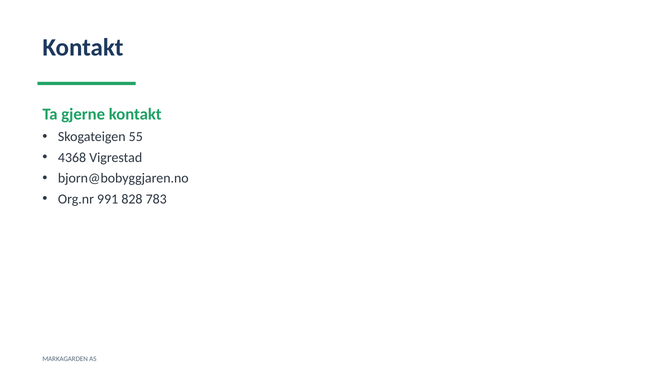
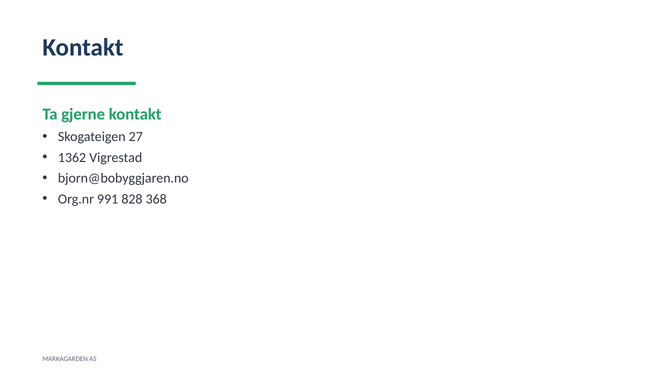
55: 55 -> 27
4368: 4368 -> 1362
783: 783 -> 368
